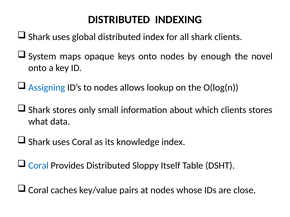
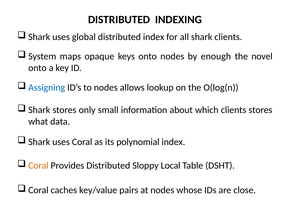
knowledge: knowledge -> polynomial
Coral at (38, 166) colour: blue -> orange
Itself: Itself -> Local
